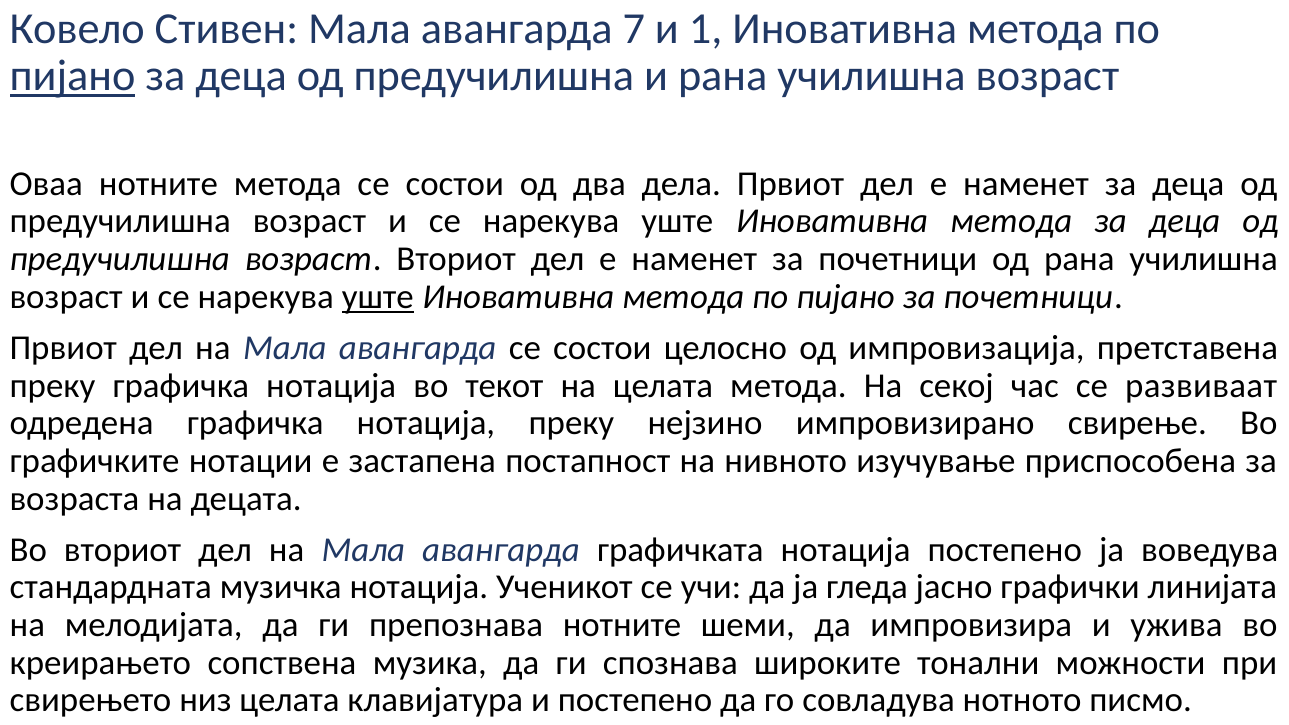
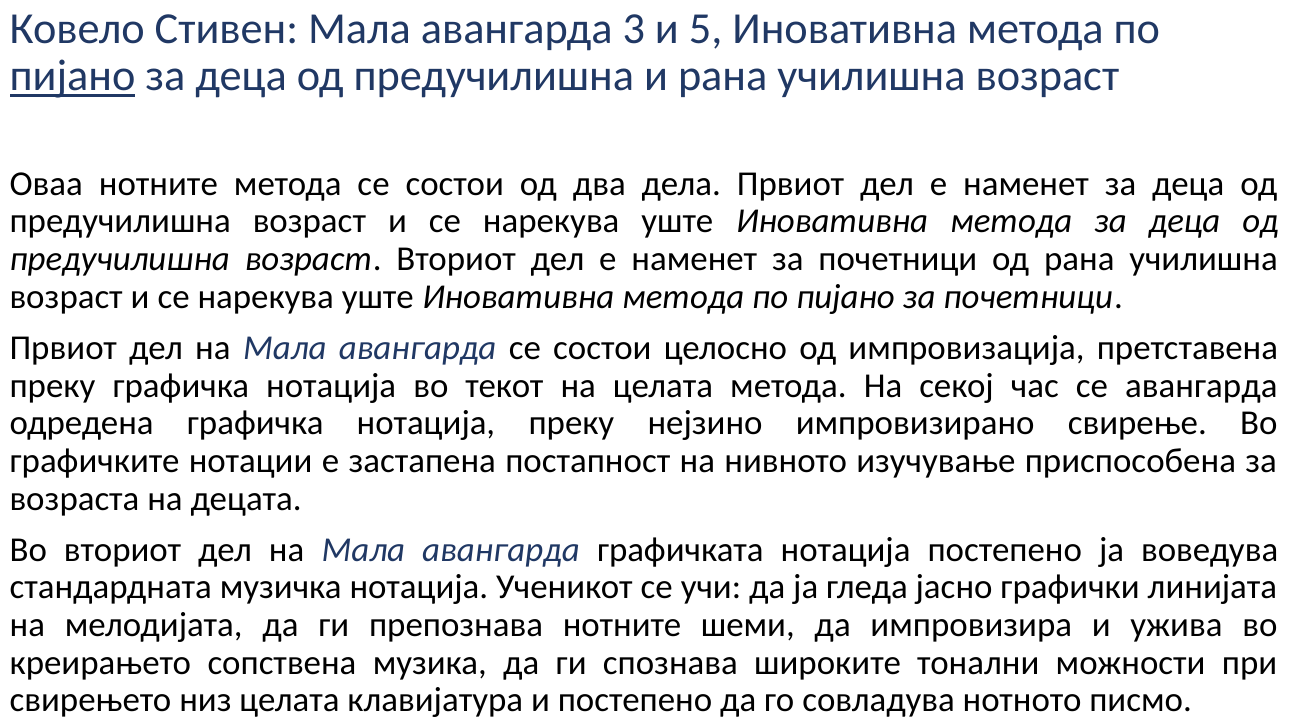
7: 7 -> 3
1: 1 -> 5
уште at (378, 297) underline: present -> none
се развиваат: развиваат -> авангарда
